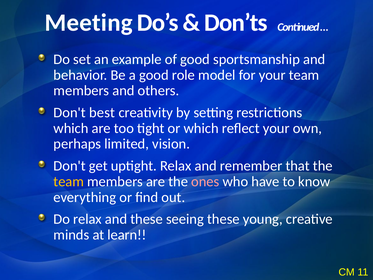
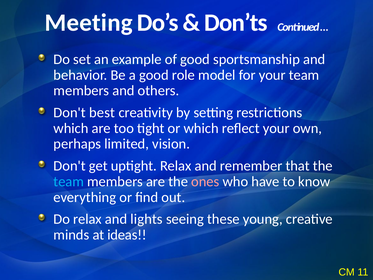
team at (69, 181) colour: yellow -> light blue
and these: these -> lights
learn: learn -> ideas
